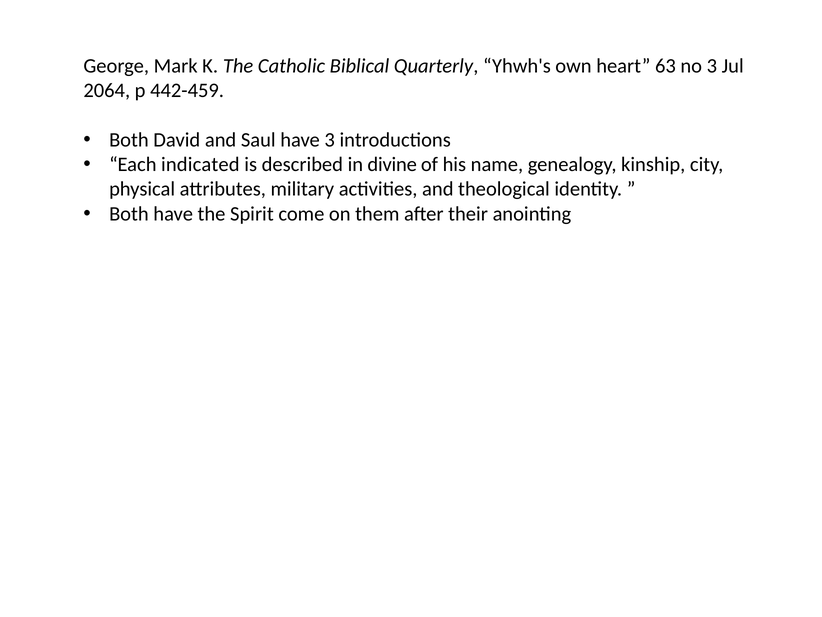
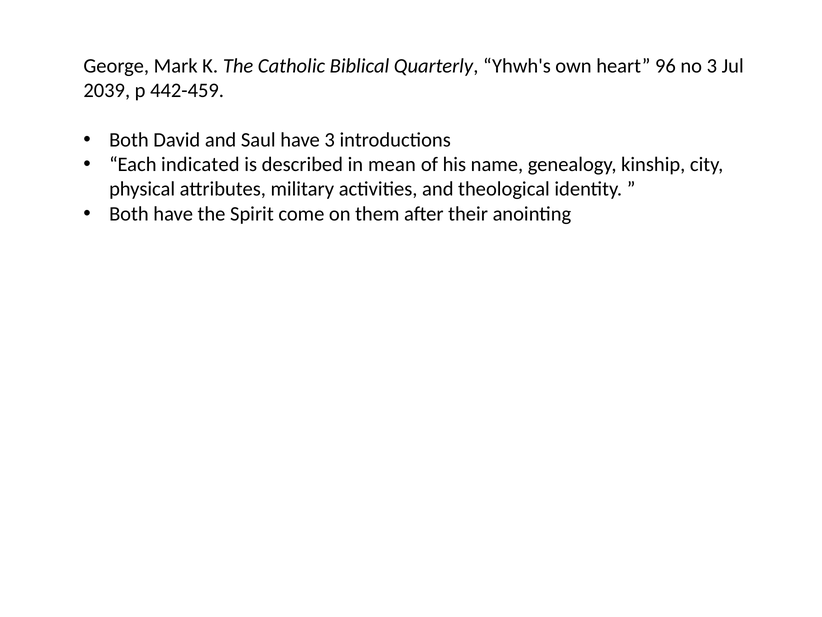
63: 63 -> 96
2064: 2064 -> 2039
divine: divine -> mean
